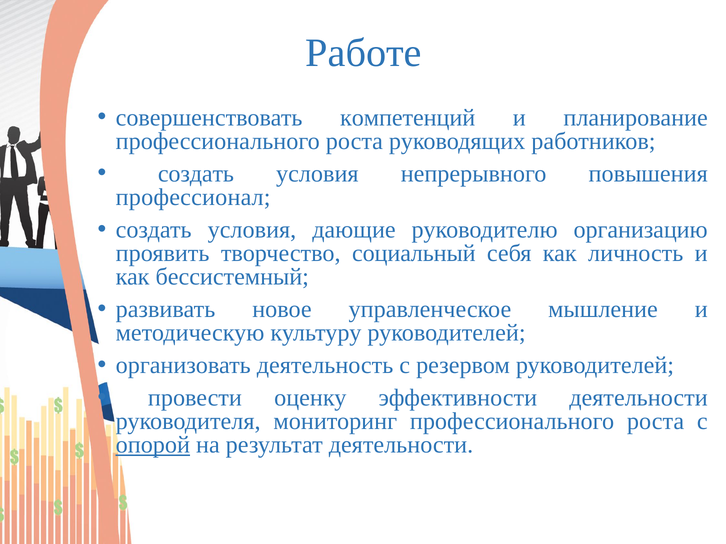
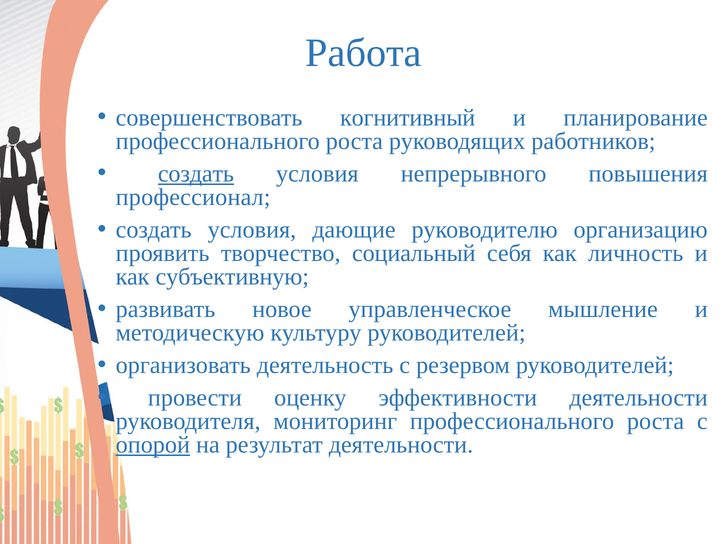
Работе: Работе -> Работа
компетенций: компетенций -> когнитивный
создать at (196, 174) underline: none -> present
бессистемный: бессистемный -> субъективную
